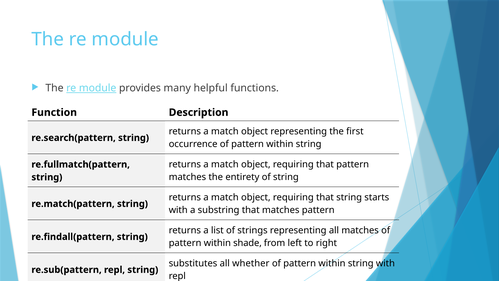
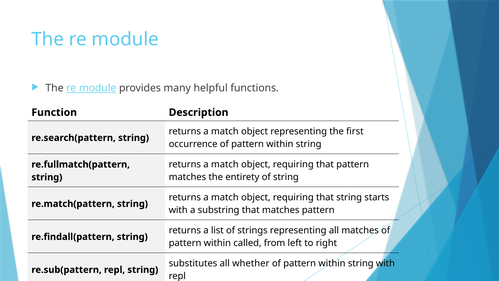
shade: shade -> called
